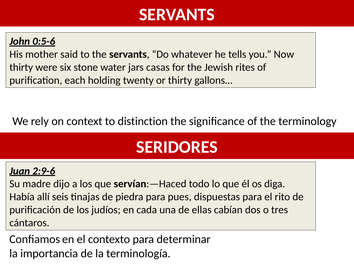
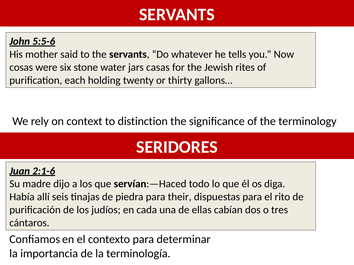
0:5-6: 0:5-6 -> 5:5-6
thirty at (21, 67): thirty -> cosas
2:9-6: 2:9-6 -> 2:1-6
pues: pues -> their
